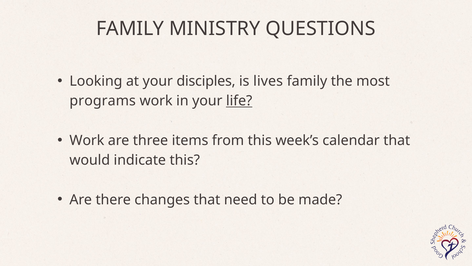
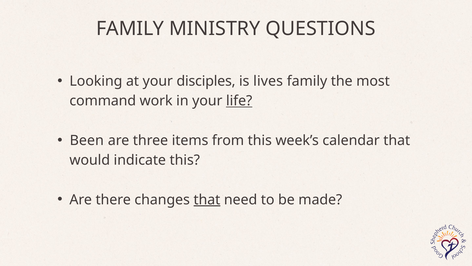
programs: programs -> command
Work at (87, 140): Work -> Been
that at (207, 199) underline: none -> present
